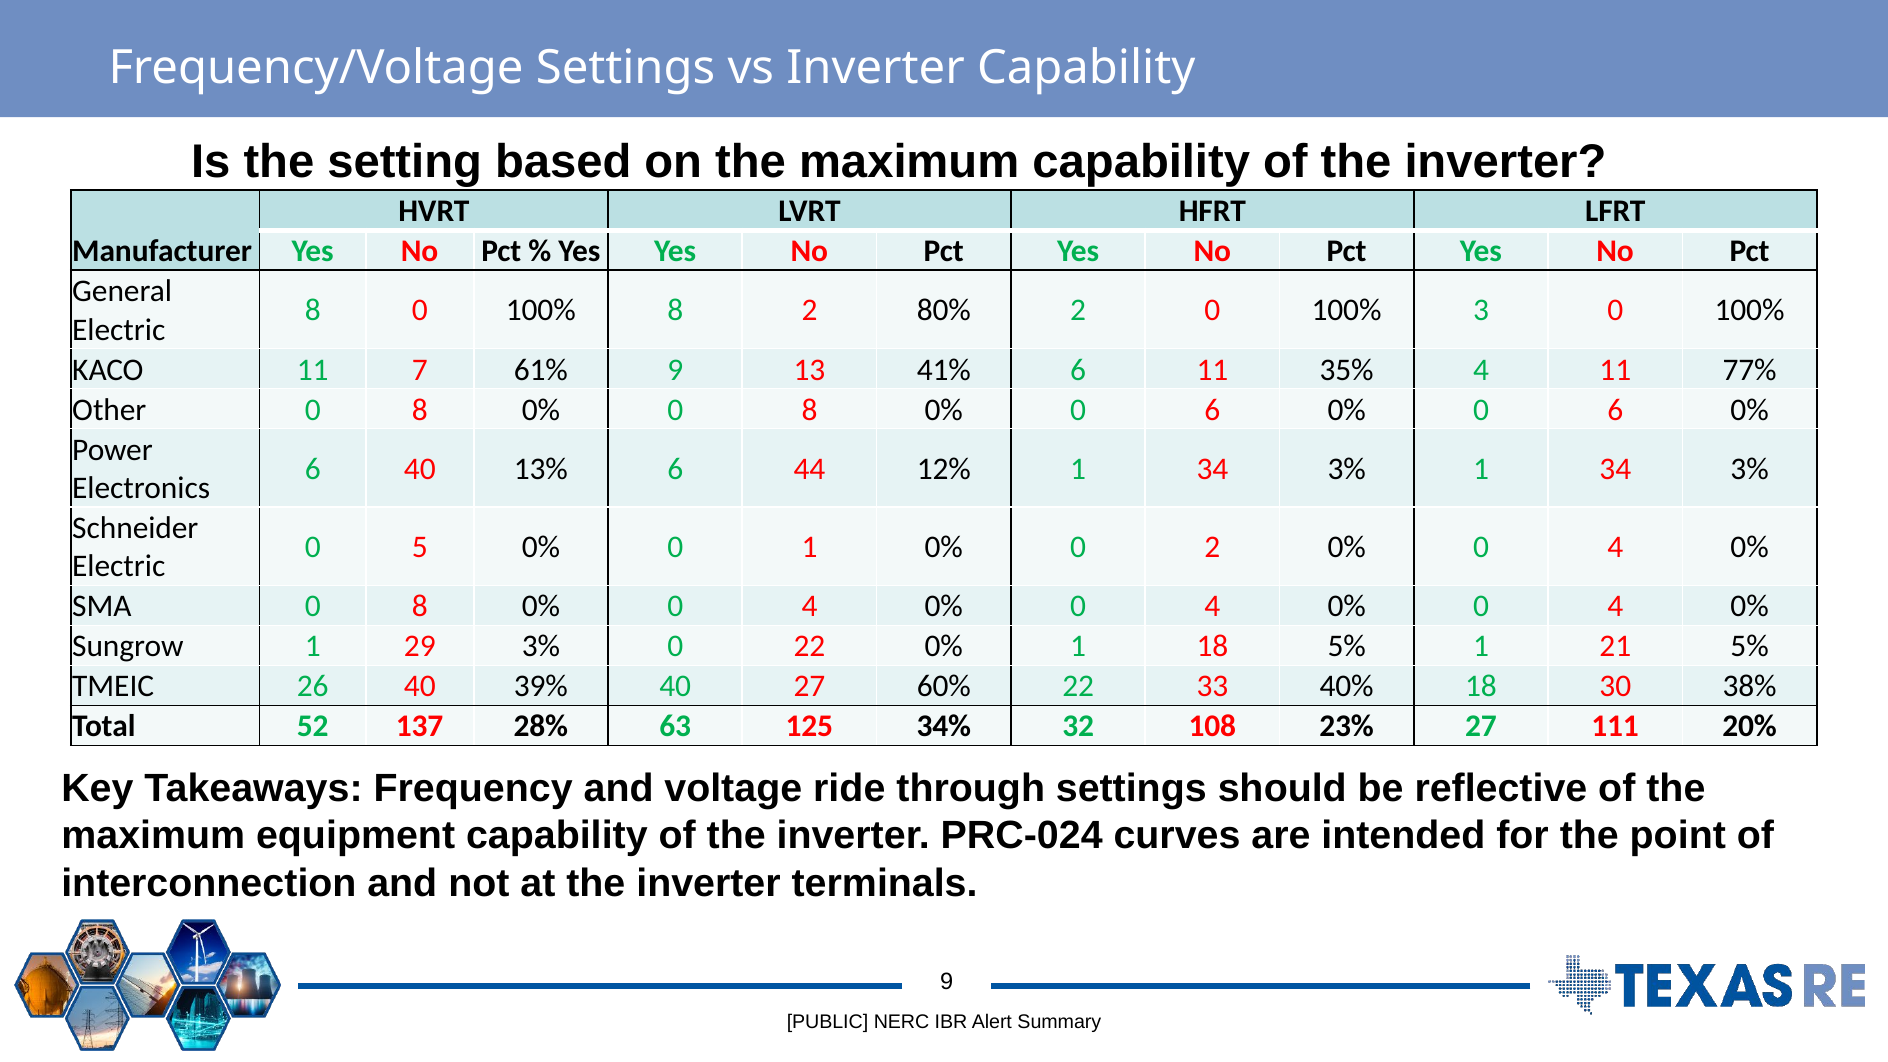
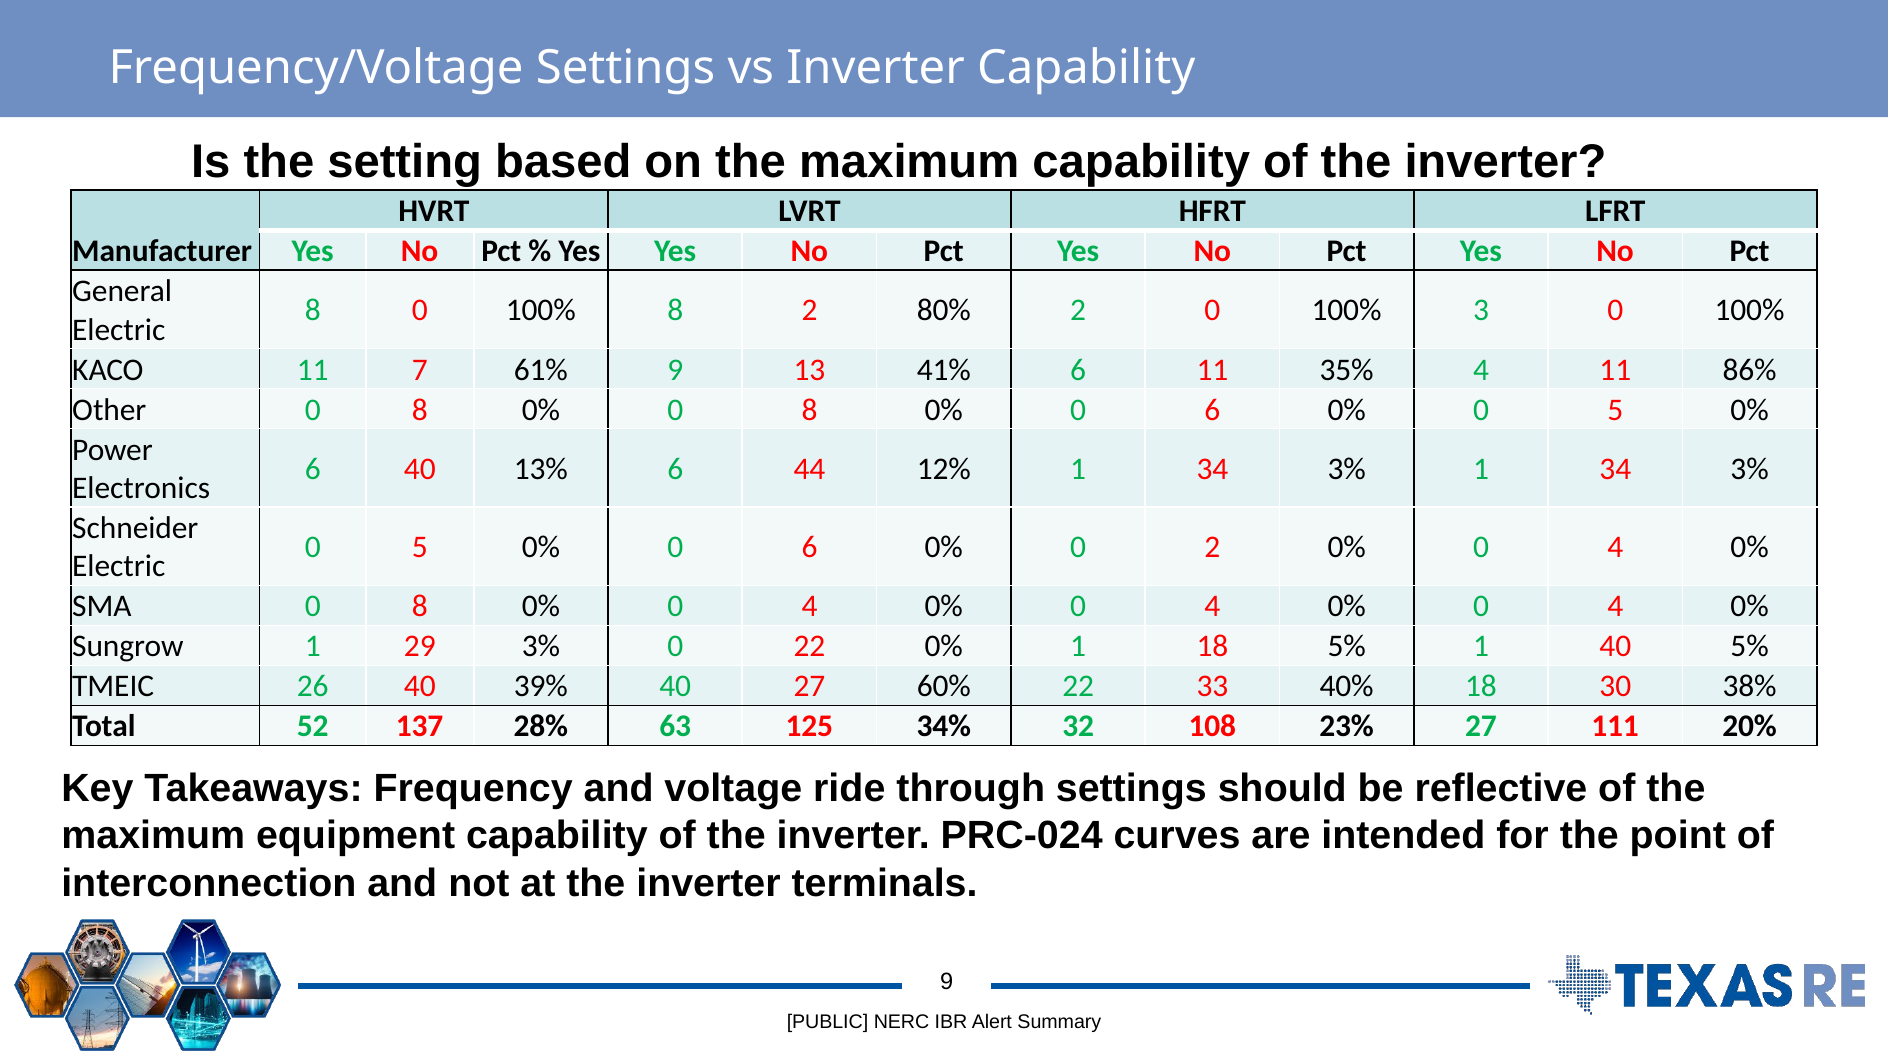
77%: 77% -> 86%
6 0% 0 6: 6 -> 5
5 0% 0 1: 1 -> 6
1 21: 21 -> 40
